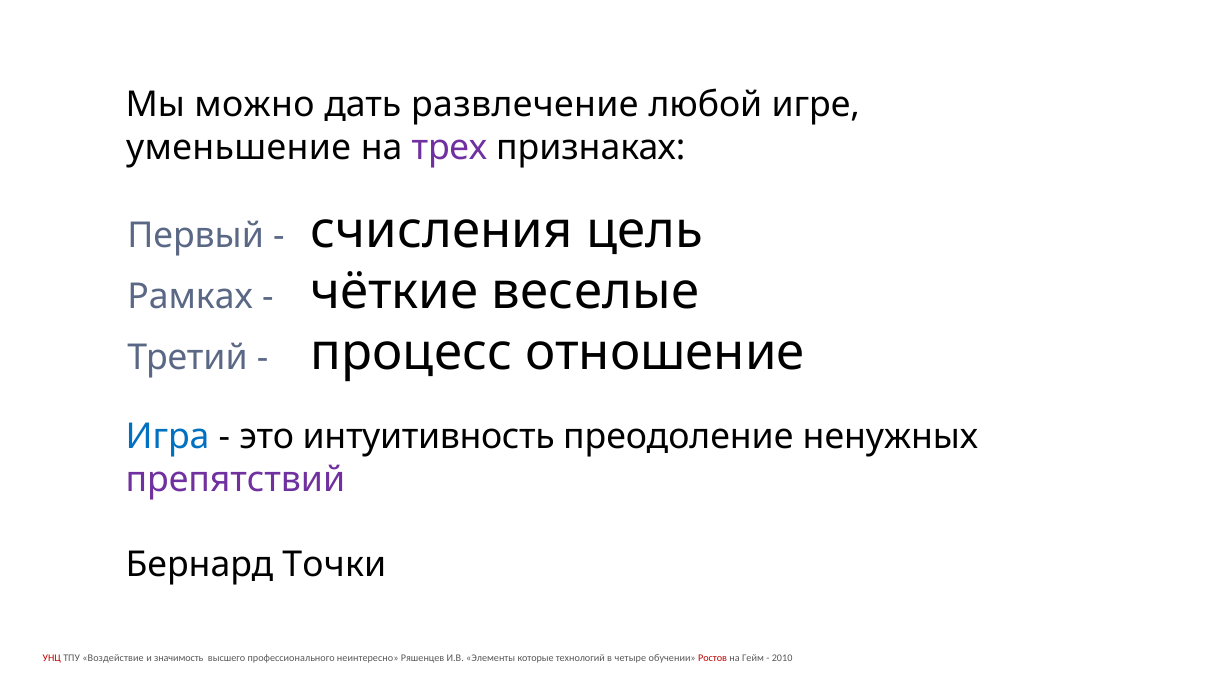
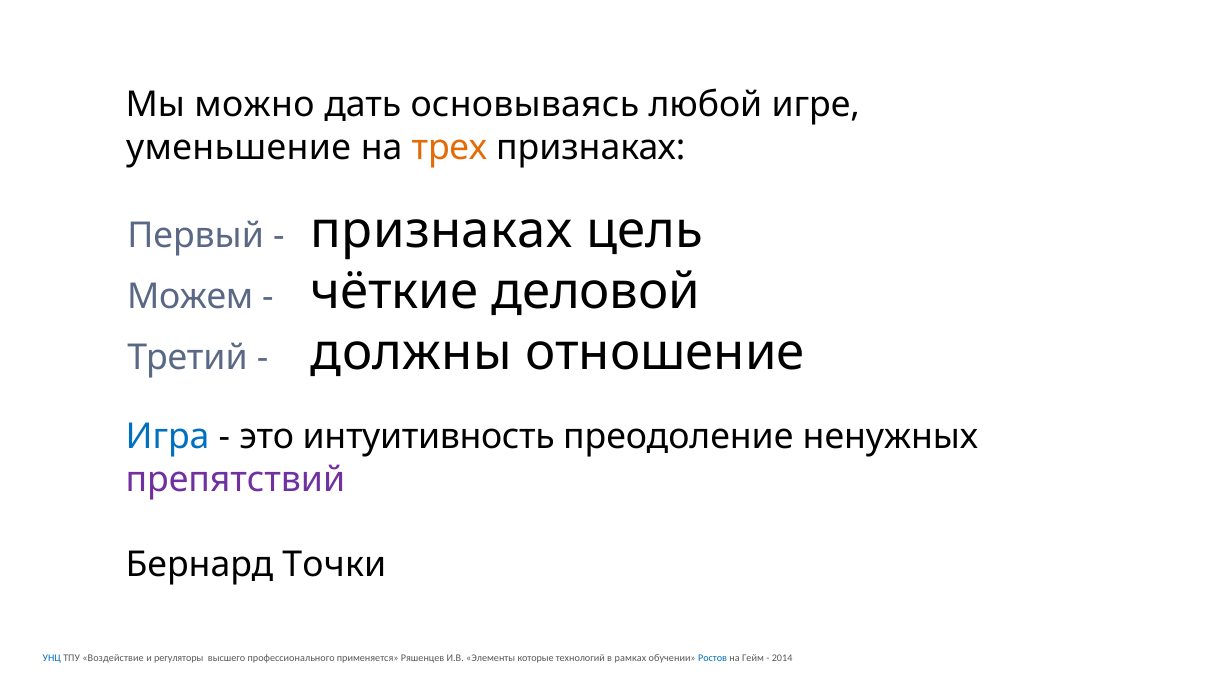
развлечение: развлечение -> основываясь
трех colour: purple -> orange
счисления at (442, 231): счисления -> признаках
Рамках: Рамках -> Можем
веселые: веселые -> деловой
процесс: процесс -> должны
УНЦ colour: red -> blue
значимость: значимость -> регуляторы
неинтересно: неинтересно -> применяется
четыре: четыре -> рамках
Ростов colour: red -> blue
2010: 2010 -> 2014
